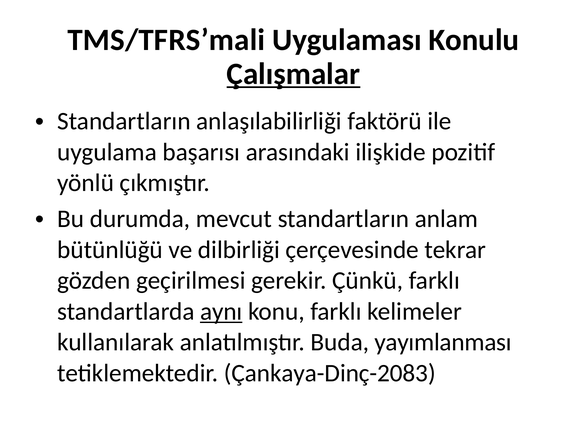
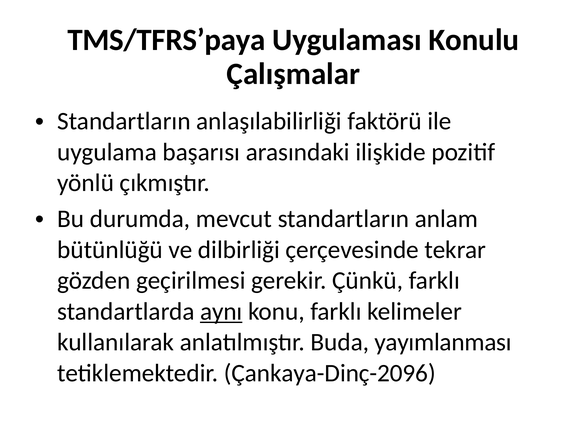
TMS/TFRS’mali: TMS/TFRS’mali -> TMS/TFRS’paya
Çalışmalar underline: present -> none
Çankaya-Dinç-2083: Çankaya-Dinç-2083 -> Çankaya-Dinç-2096
